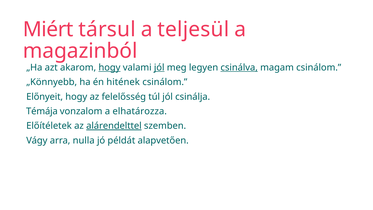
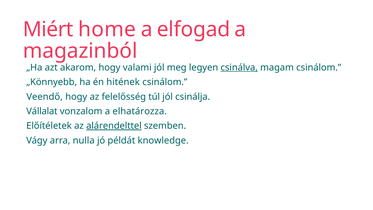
társul: társul -> home
teljesül: teljesül -> elfogad
hogy at (109, 67) underline: present -> none
jól at (159, 67) underline: present -> none
Előnyeit: Előnyeit -> Veendő
Témája: Témája -> Vállalat
alapvetően: alapvetően -> knowledge
